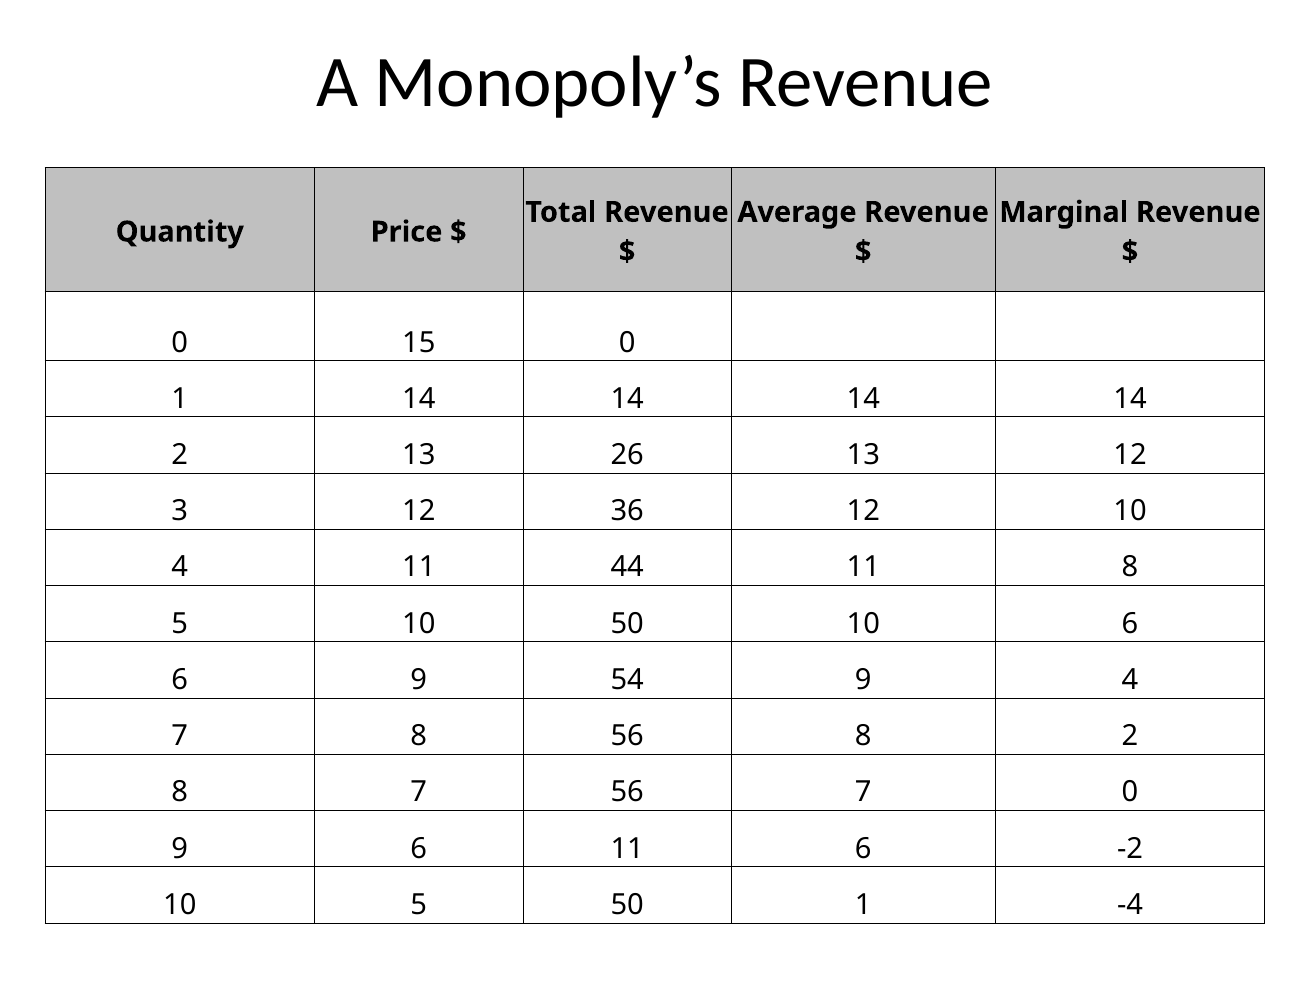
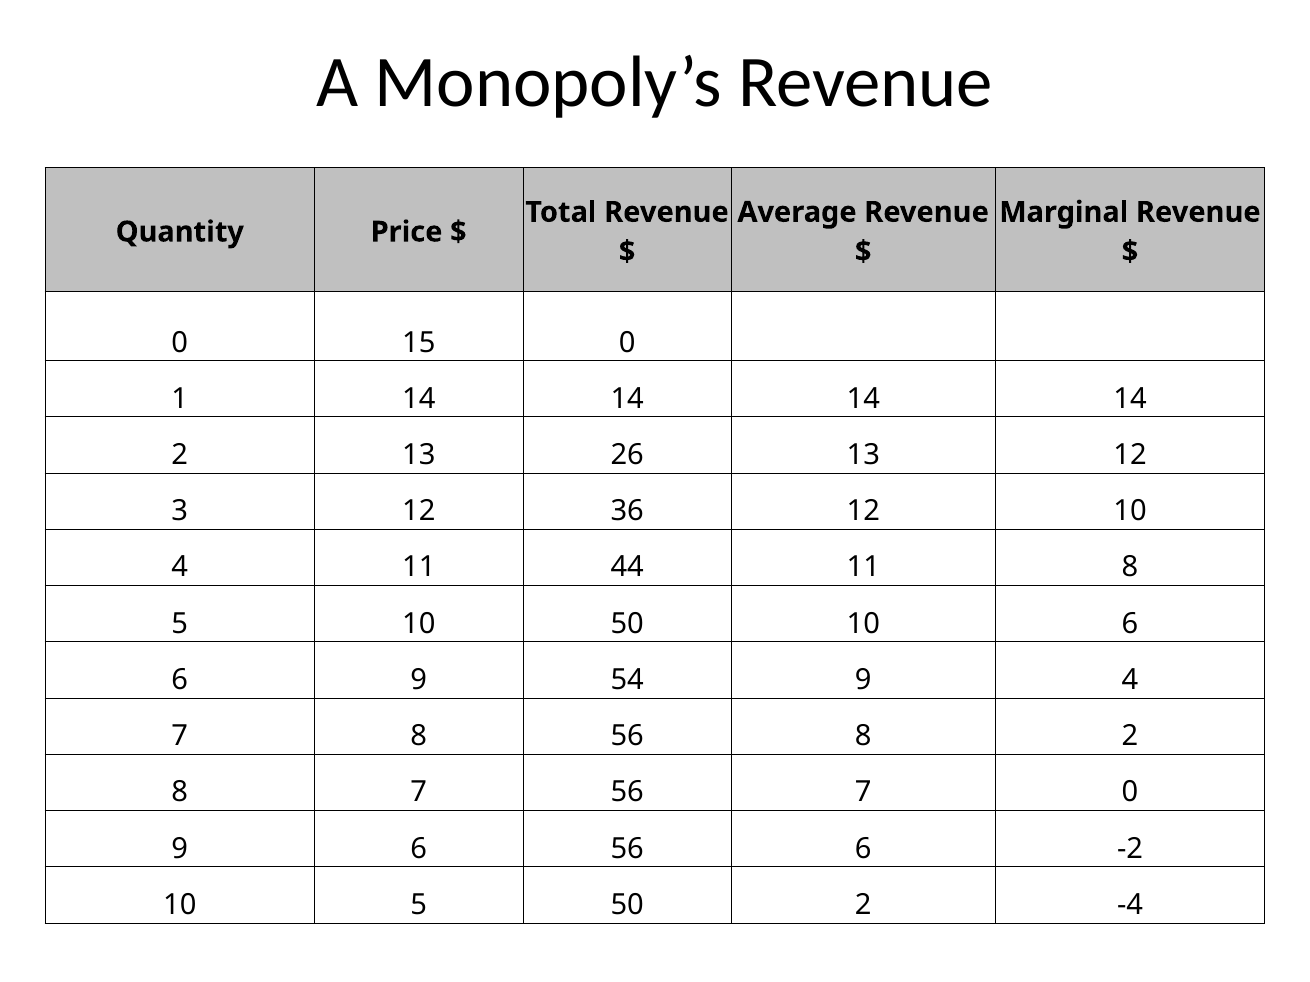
6 11: 11 -> 56
50 1: 1 -> 2
